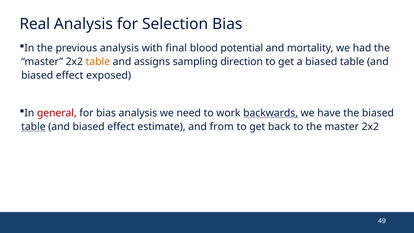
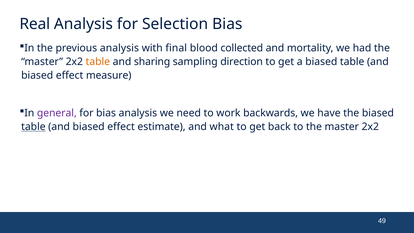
potential: potential -> collected
assigns: assigns -> sharing
exposed: exposed -> measure
general colour: red -> purple
backwards underline: present -> none
from: from -> what
